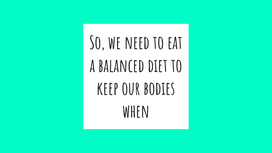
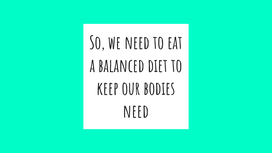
when at (136, 112): when -> need
